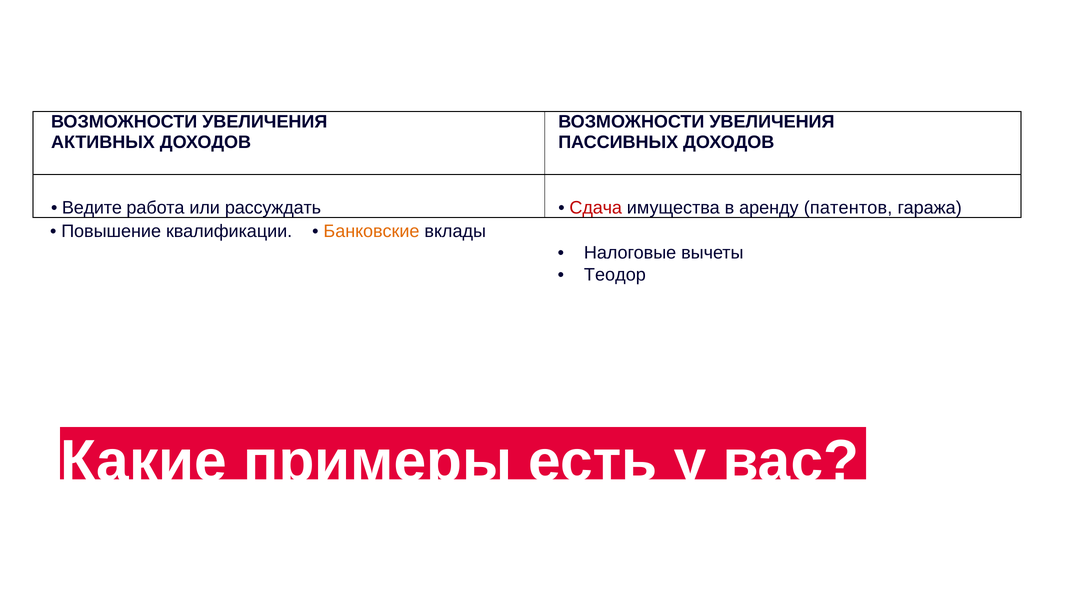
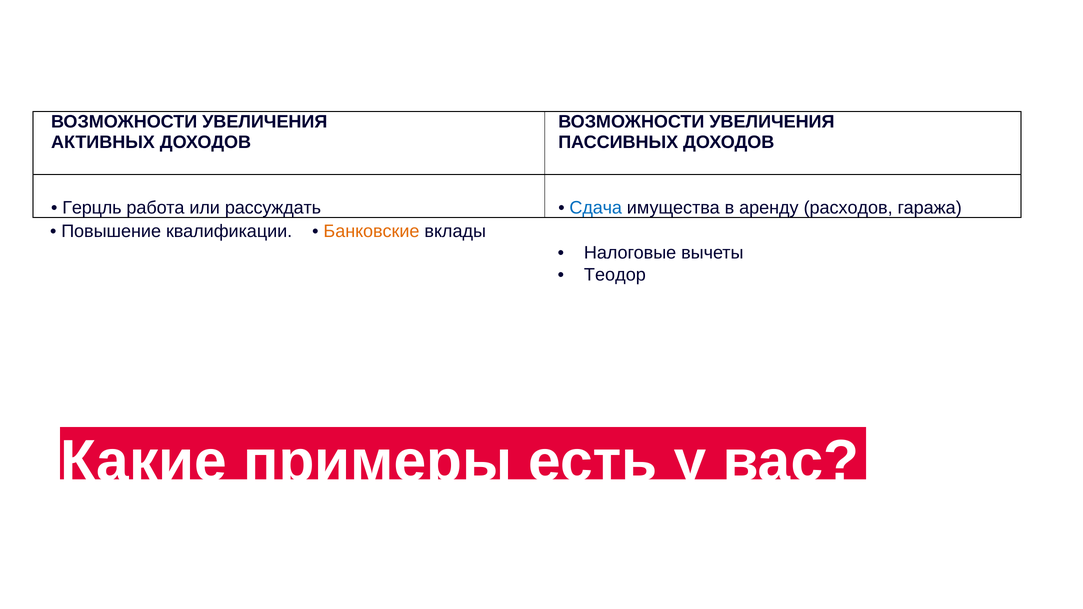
Ведите: Ведите -> Герцль
Сдача colour: red -> blue
патентов: патентов -> расходов
